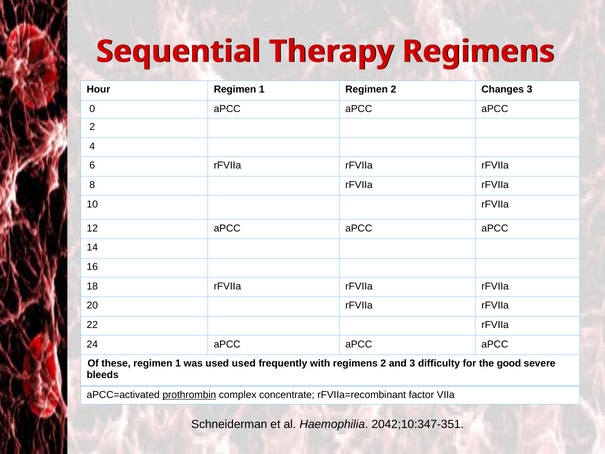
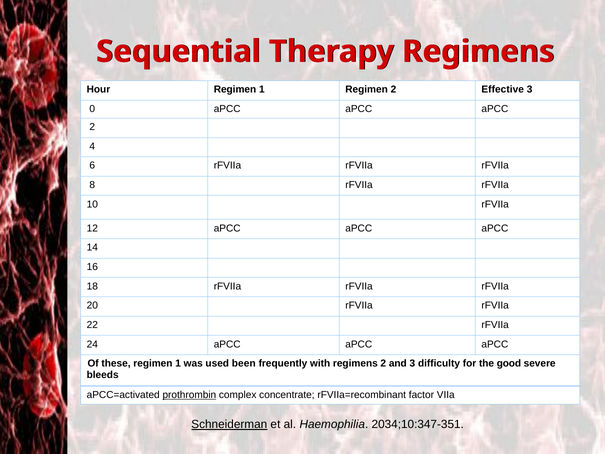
Changes: Changes -> Effective
used used: used -> been
Schneiderman underline: none -> present
2042;10:347-351: 2042;10:347-351 -> 2034;10:347-351
